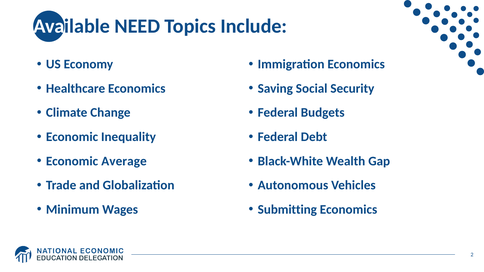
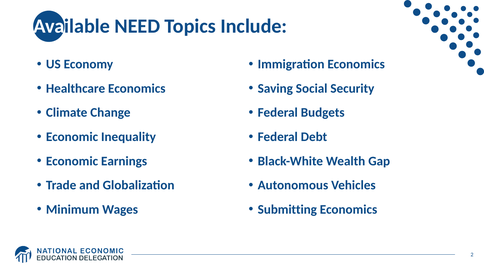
Average: Average -> Earnings
